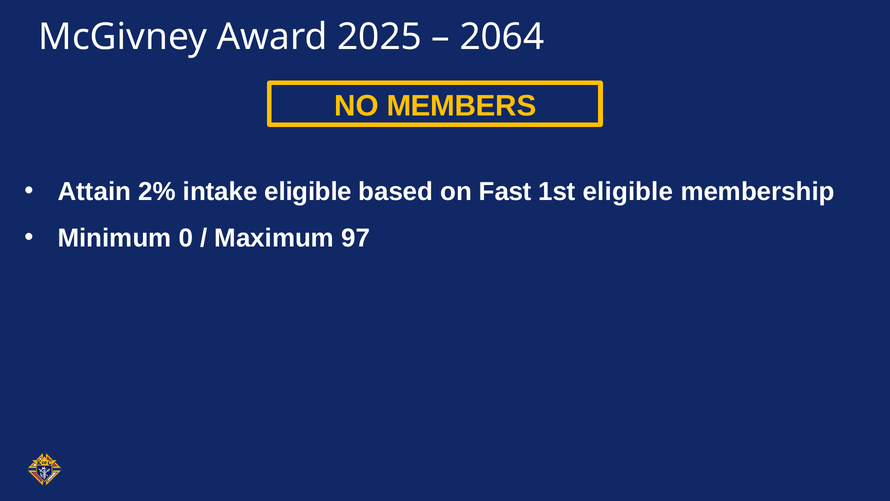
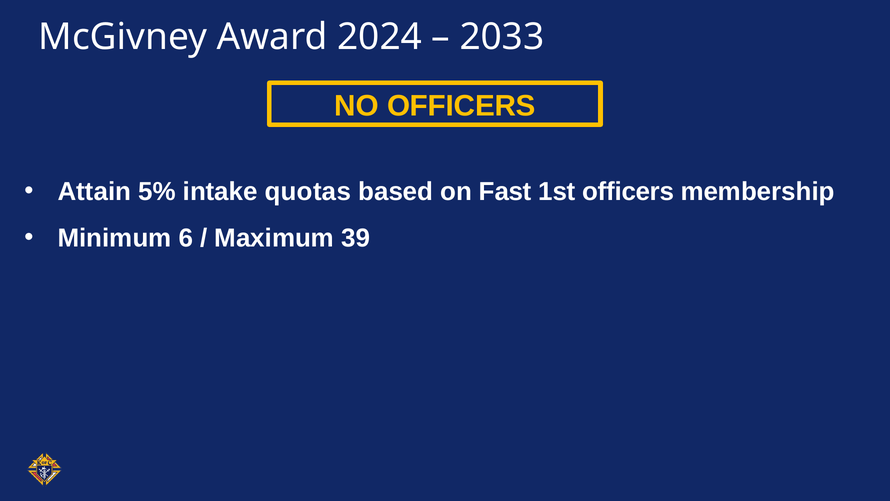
2025: 2025 -> 2024
2064: 2064 -> 2033
NO MEMBERS: MEMBERS -> OFFICERS
2%: 2% -> 5%
intake eligible: eligible -> quotas
1st eligible: eligible -> officers
0: 0 -> 6
97: 97 -> 39
